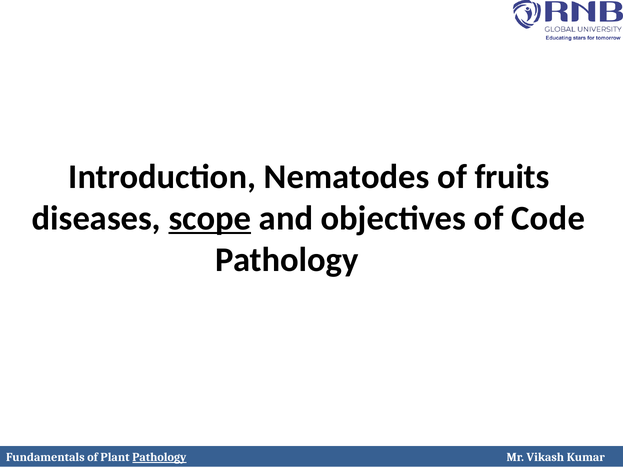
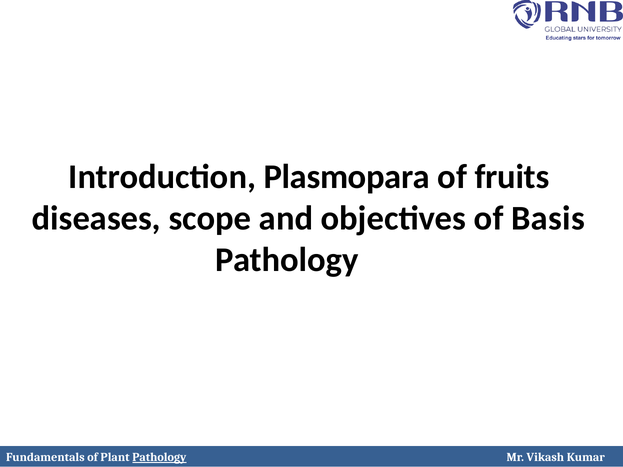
Nematodes: Nematodes -> Plasmopara
scope underline: present -> none
Code: Code -> Basis
